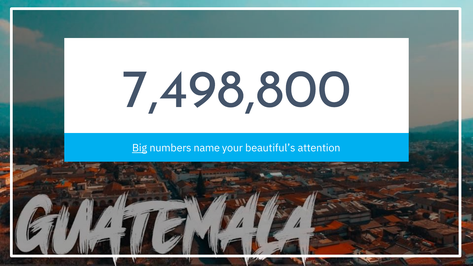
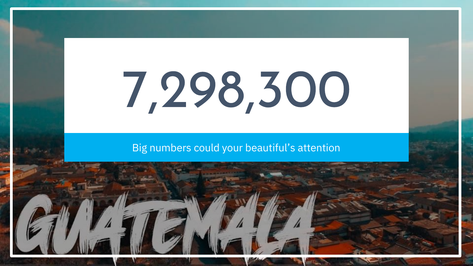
7,498,800: 7,498,800 -> 7,298,300
Big underline: present -> none
name: name -> could
